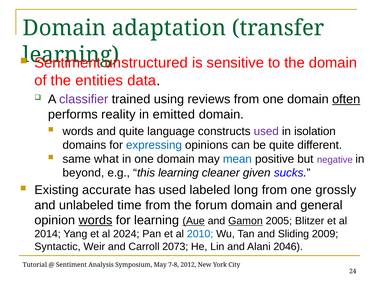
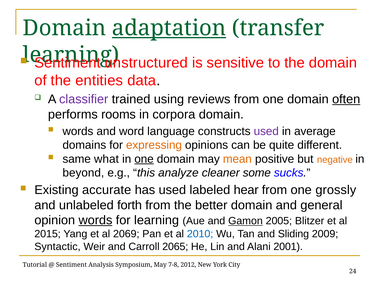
adaptation underline: none -> present
reality: reality -> rooms
emitted: emitted -> corpora
and quite: quite -> word
isolation: isolation -> average
expressing colour: blue -> orange
one at (144, 159) underline: none -> present
mean colour: blue -> orange
negative colour: purple -> orange
this learning: learning -> analyze
given: given -> some
long: long -> hear
time: time -> forth
forum: forum -> better
Aue underline: present -> none
2014: 2014 -> 2015
2024: 2024 -> 2069
2073: 2073 -> 2065
2046: 2046 -> 2001
